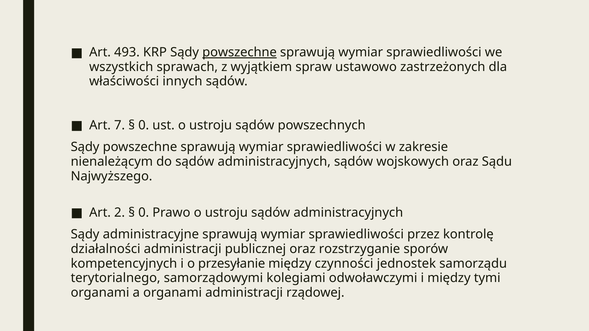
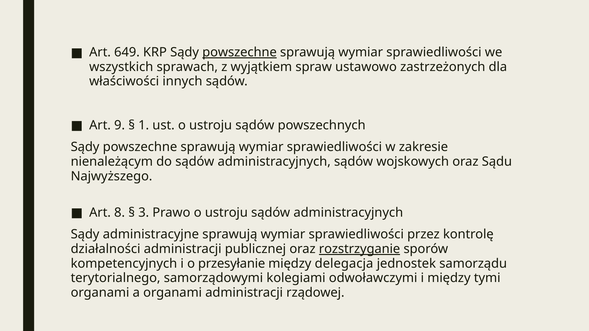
493: 493 -> 649
7: 7 -> 9
0 at (144, 125): 0 -> 1
2: 2 -> 8
0 at (144, 213): 0 -> 3
rozstrzyganie underline: none -> present
czynności: czynności -> delegacja
